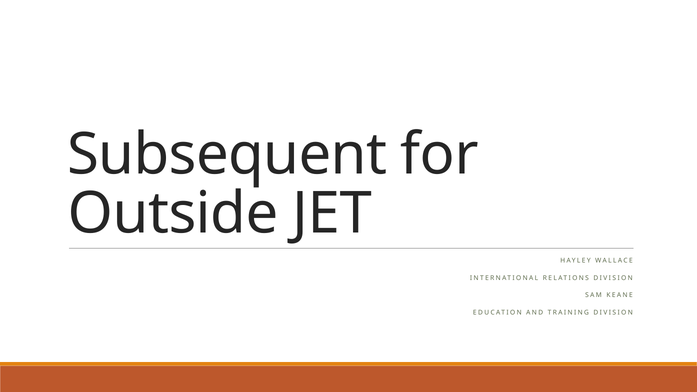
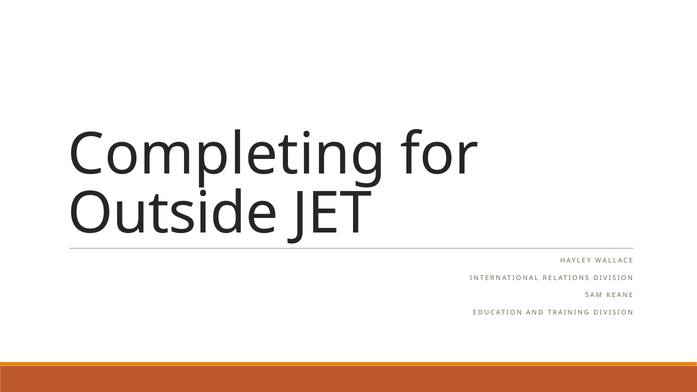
Subsequent: Subsequent -> Completing
